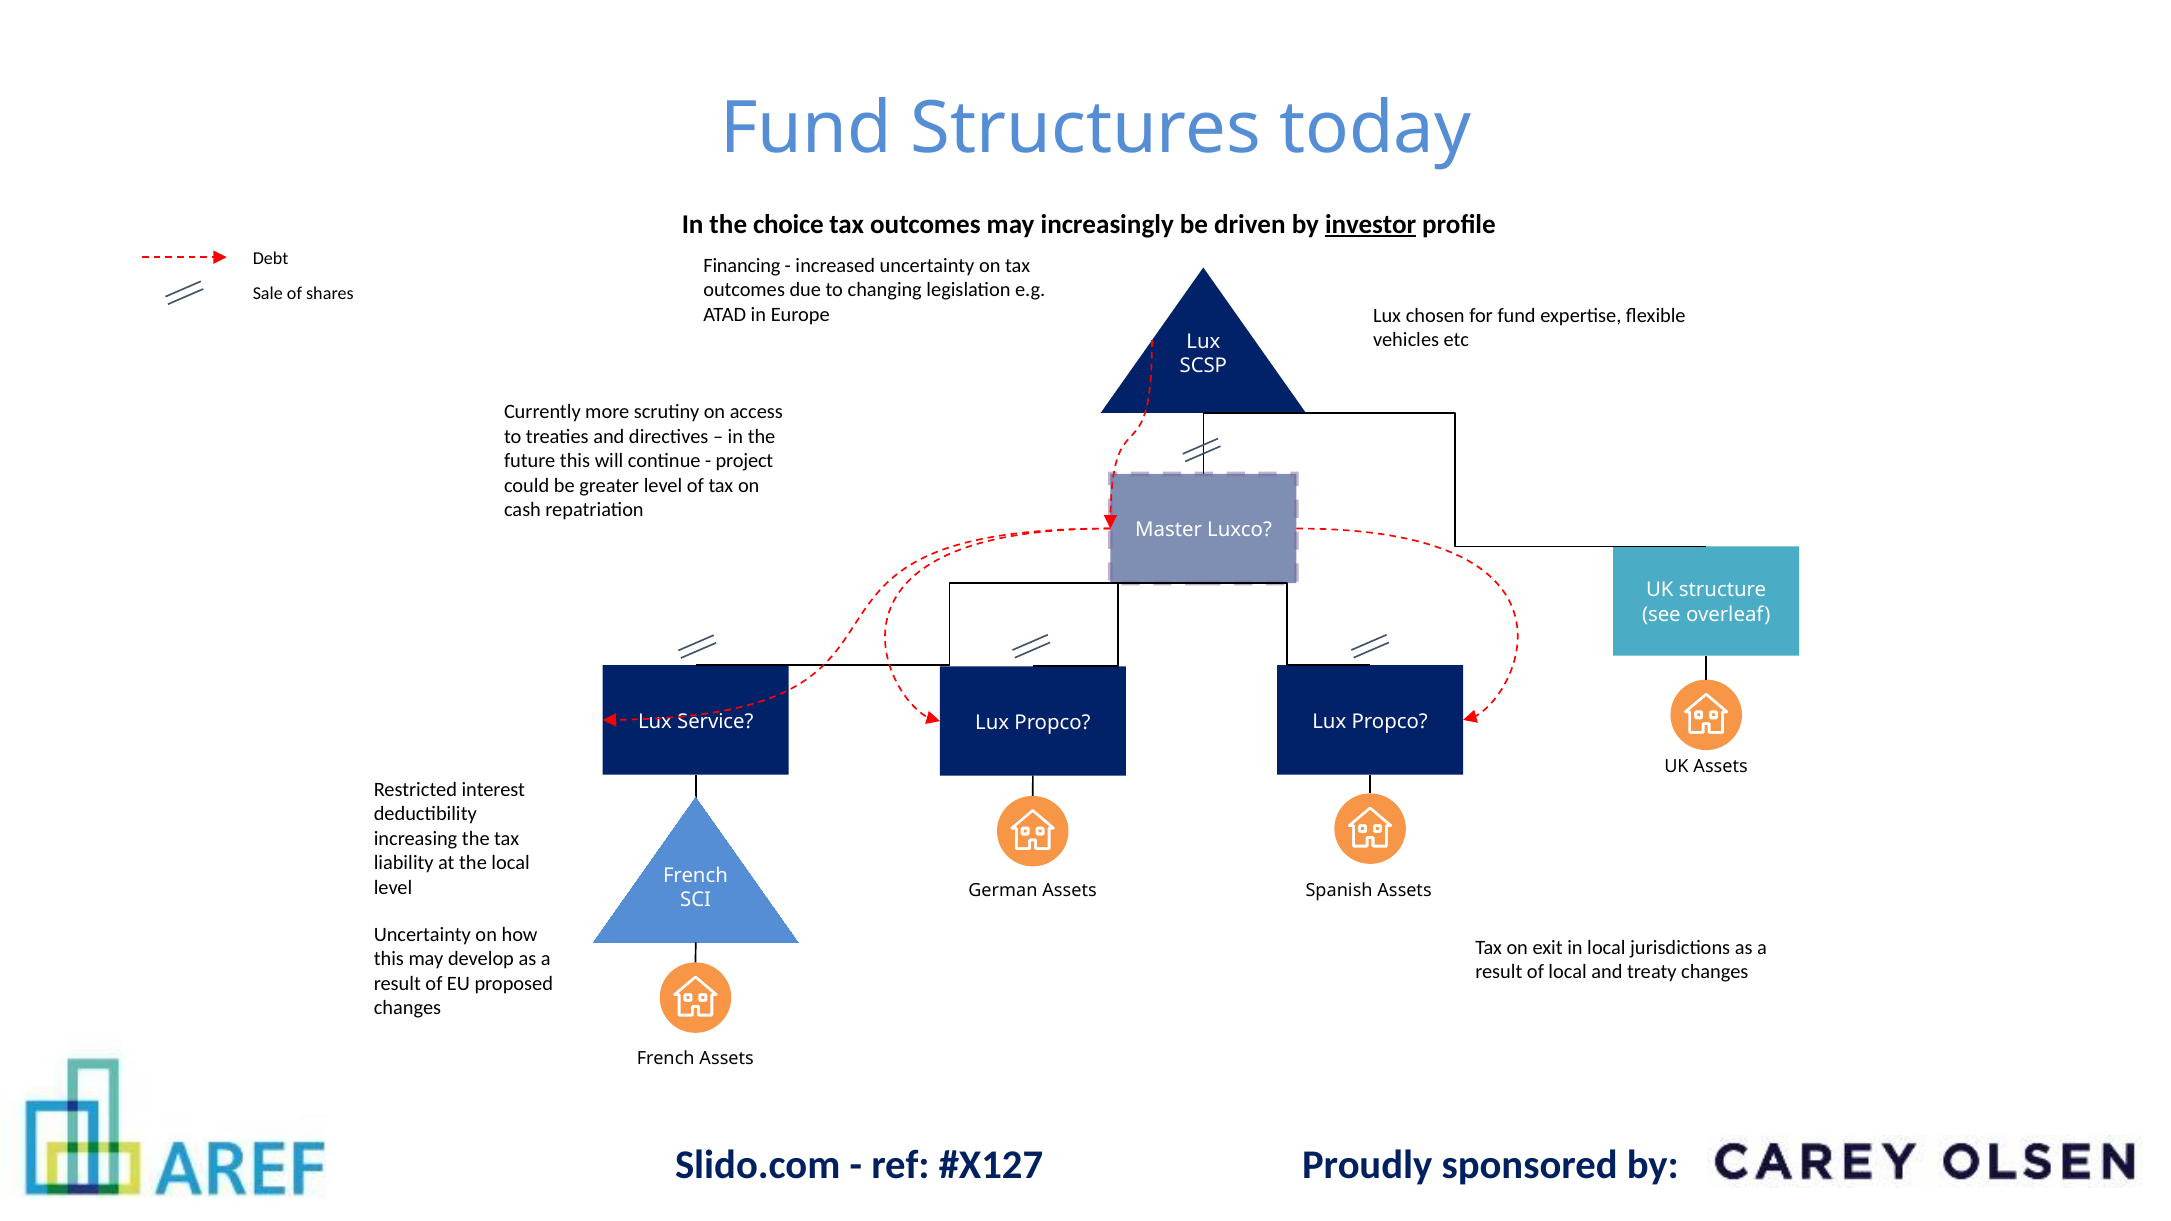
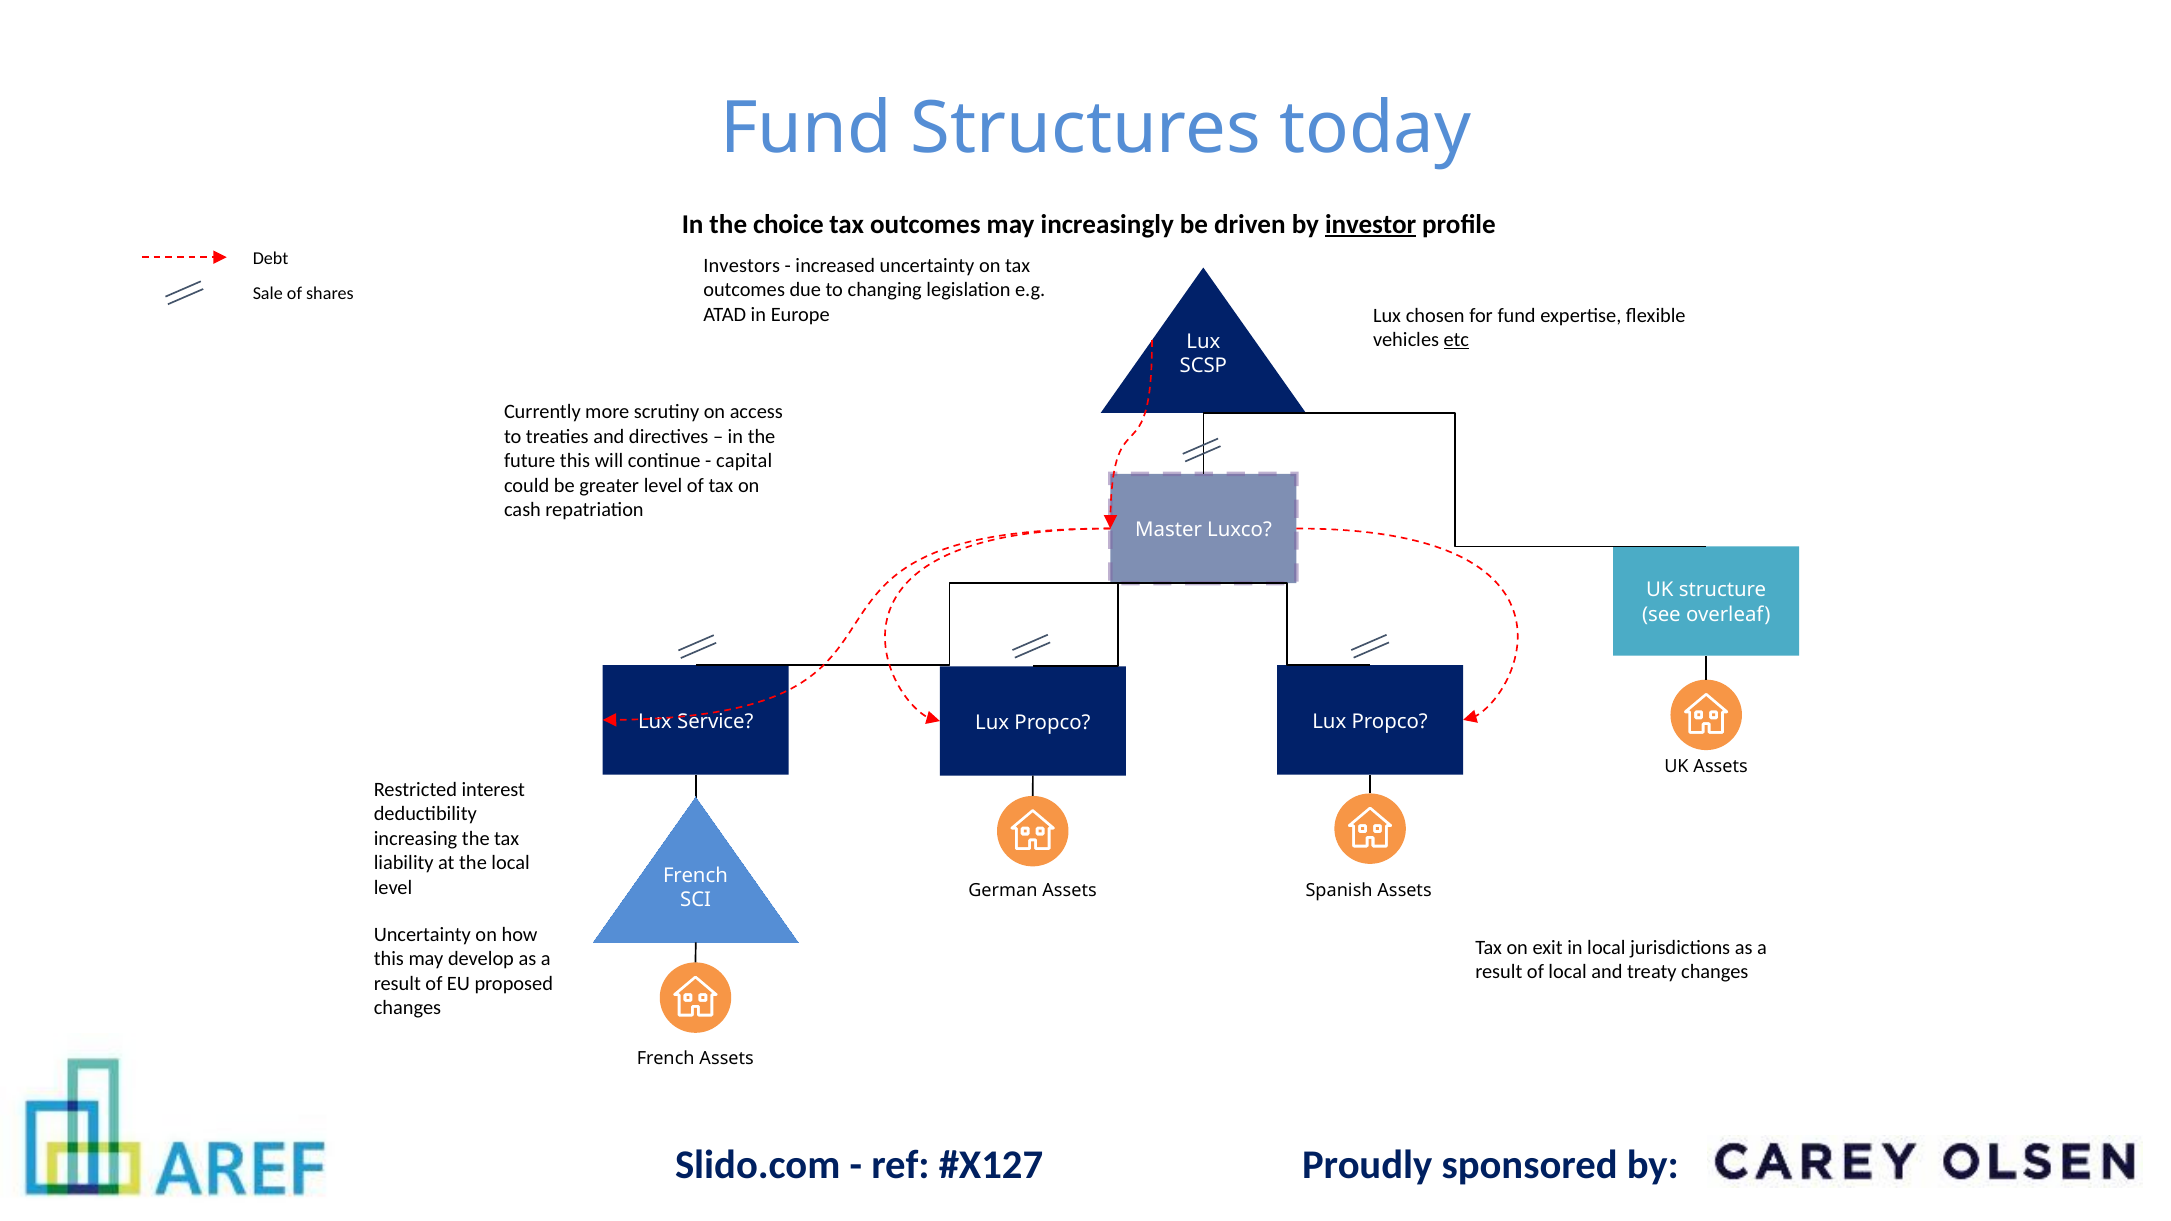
Financing: Financing -> Investors
etc underline: none -> present
project: project -> capital
